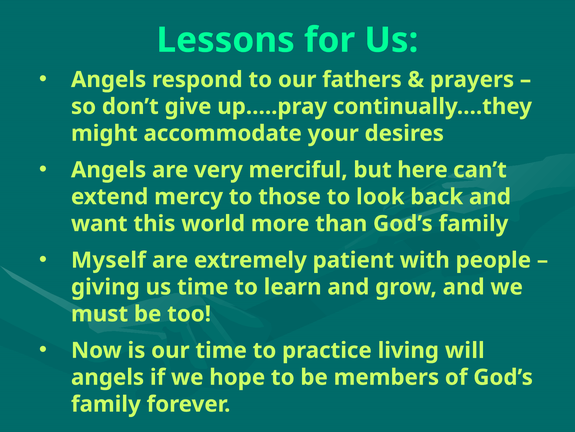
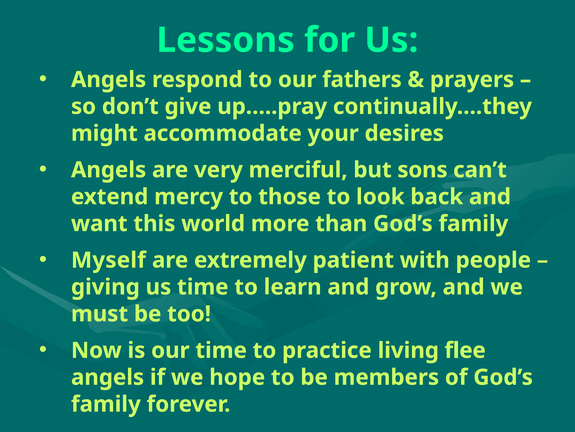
here: here -> sons
will: will -> flee
